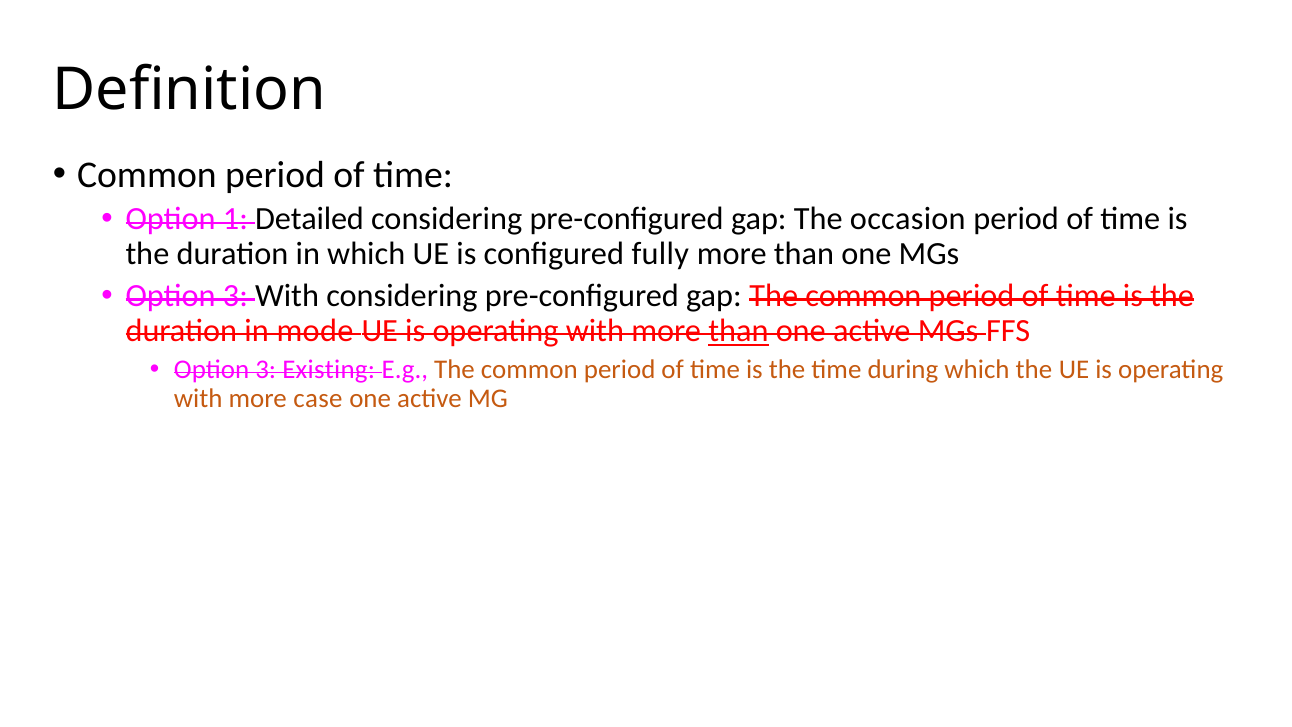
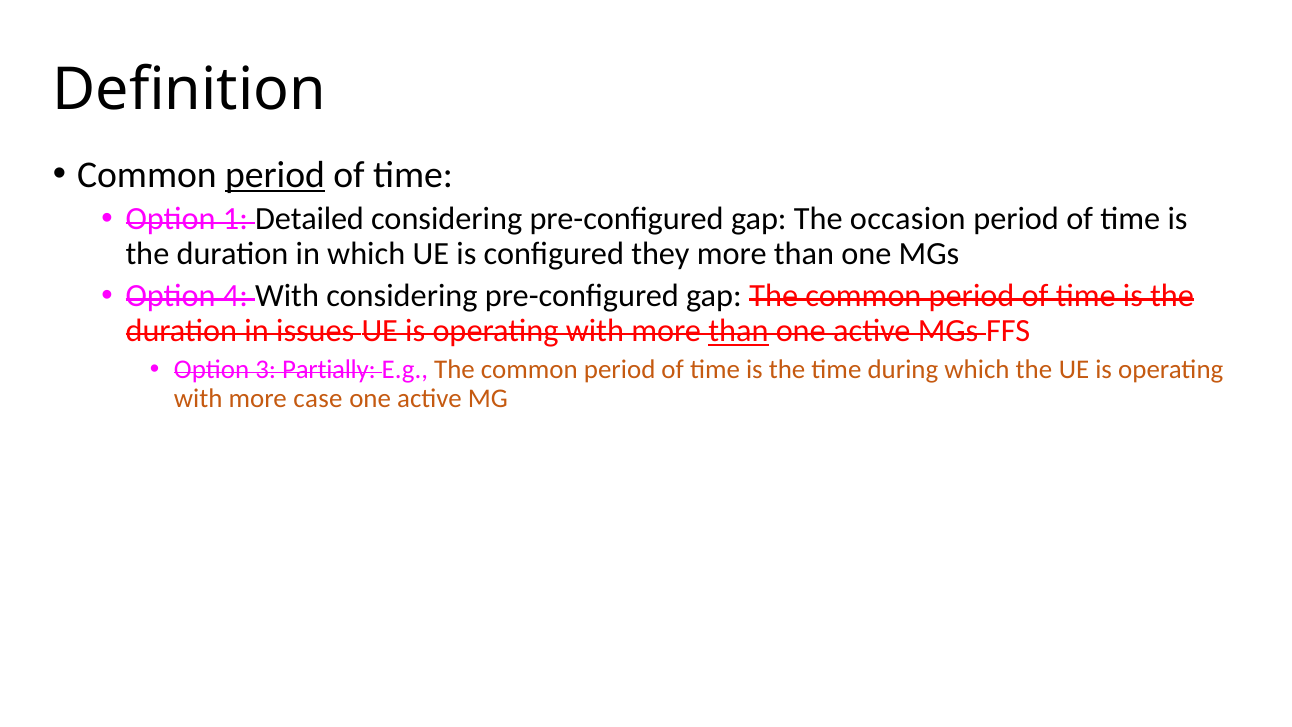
period at (275, 175) underline: none -> present
fully: fully -> they
3 at (235, 296): 3 -> 4
mode: mode -> issues
Existing: Existing -> Partially
